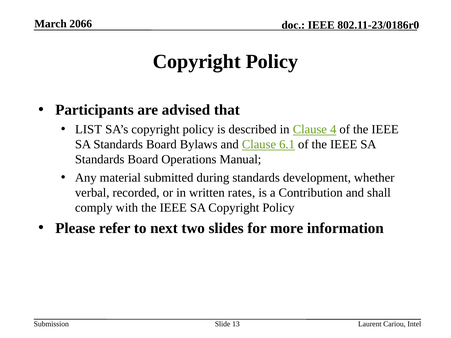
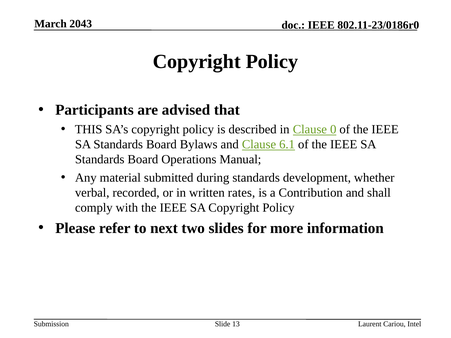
2066: 2066 -> 2043
LIST: LIST -> THIS
4: 4 -> 0
